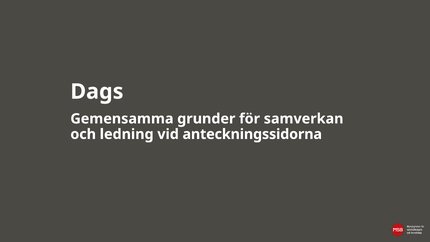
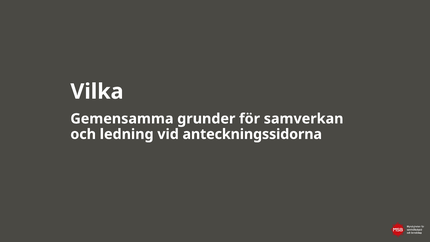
Dags: Dags -> Vilka
